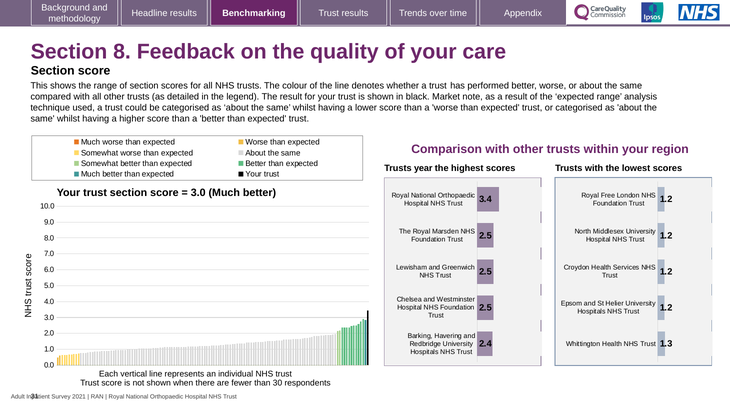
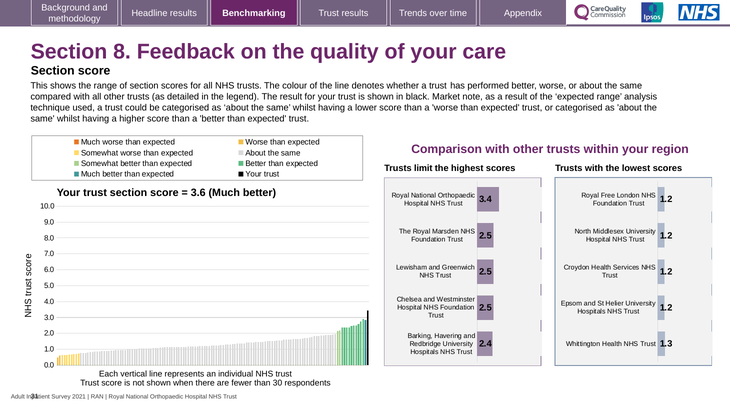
year: year -> limit
3.0 at (198, 192): 3.0 -> 3.6
